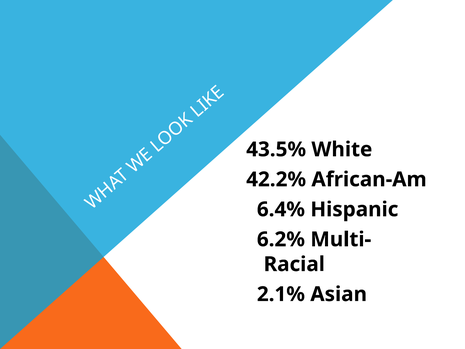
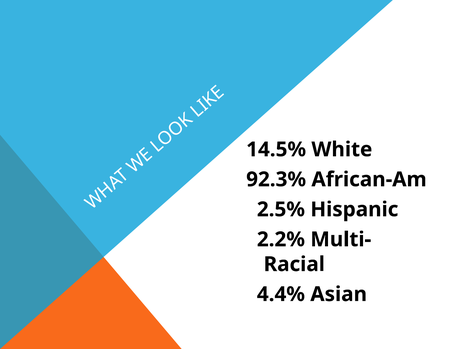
43.5%: 43.5% -> 14.5%
42.2%: 42.2% -> 92.3%
6.4%: 6.4% -> 2.5%
6.2%: 6.2% -> 2.2%
2.1%: 2.1% -> 4.4%
